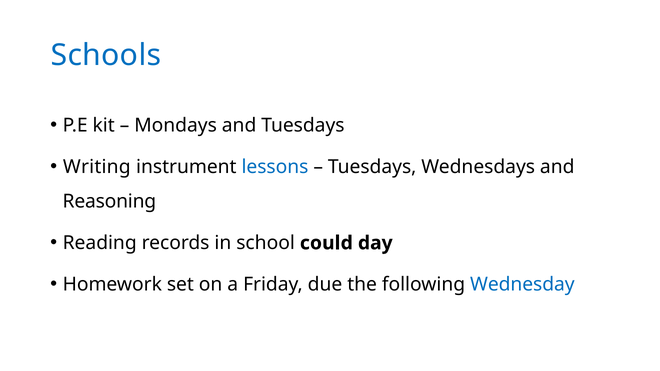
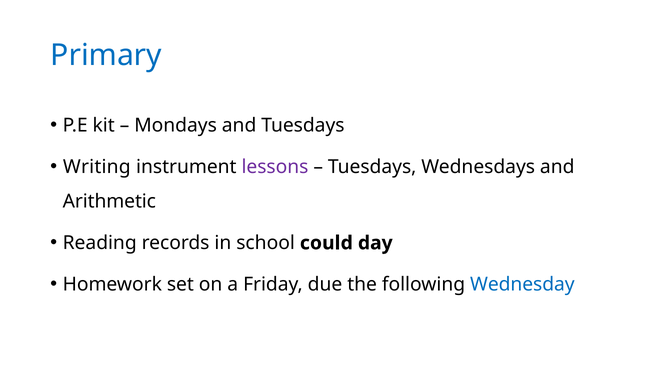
Schools: Schools -> Primary
lessons colour: blue -> purple
Reasoning: Reasoning -> Arithmetic
